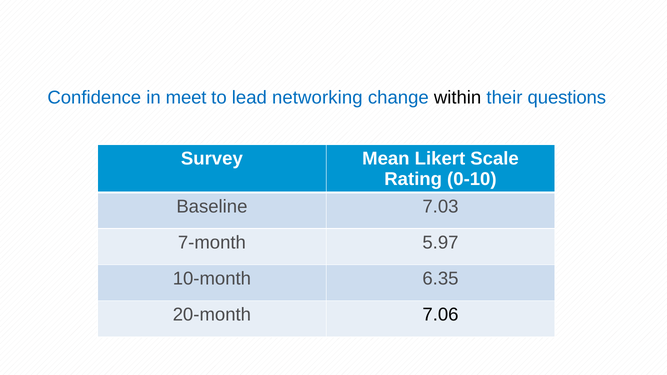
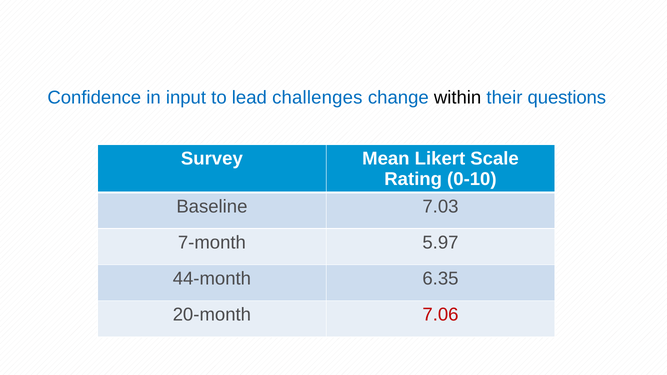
meet: meet -> input
networking: networking -> challenges
10-month: 10-month -> 44-month
7.06 colour: black -> red
